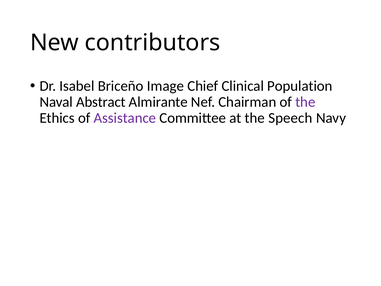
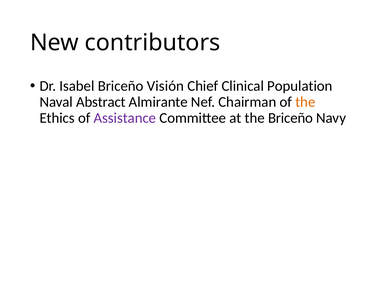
Image: Image -> Visión
the at (305, 102) colour: purple -> orange
the Speech: Speech -> Briceño
